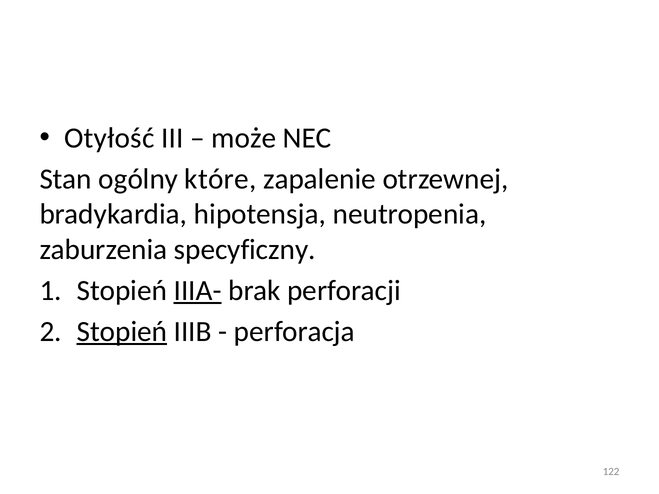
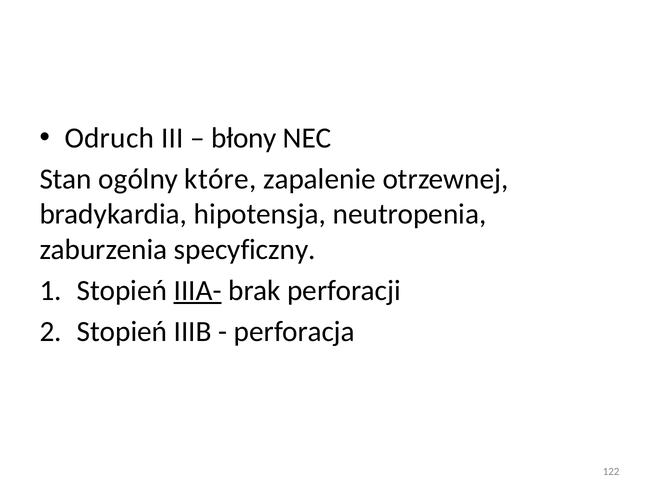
Otyłość: Otyłość -> Odruch
może: może -> błony
Stopień at (122, 332) underline: present -> none
